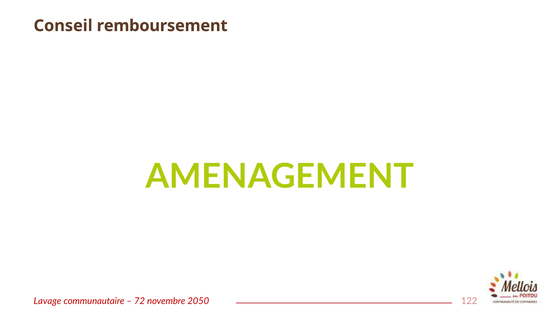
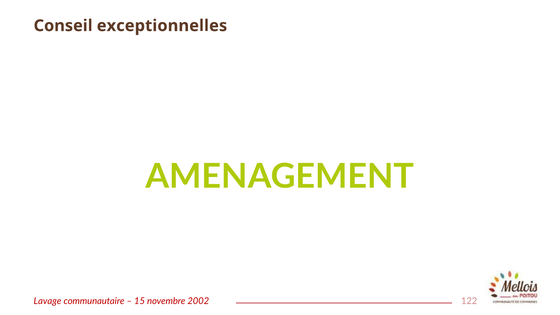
remboursement: remboursement -> exceptionnelles
72: 72 -> 15
2050: 2050 -> 2002
